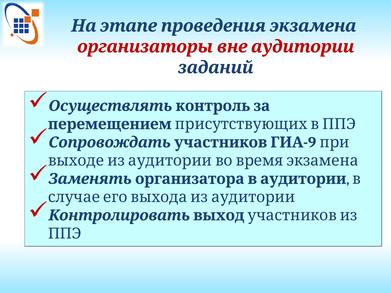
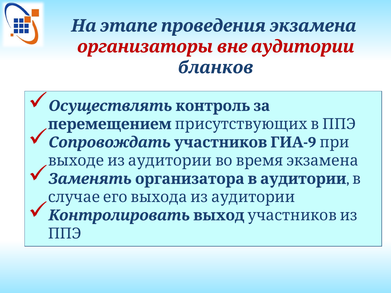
заданий: заданий -> бланков
